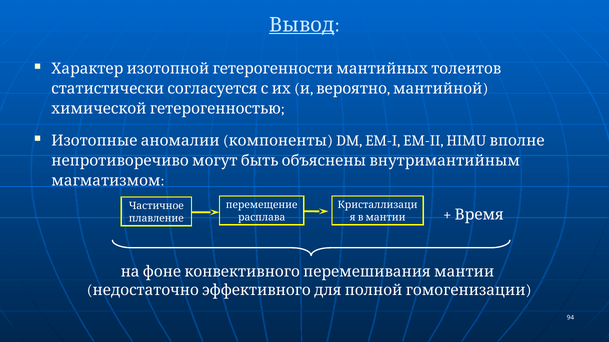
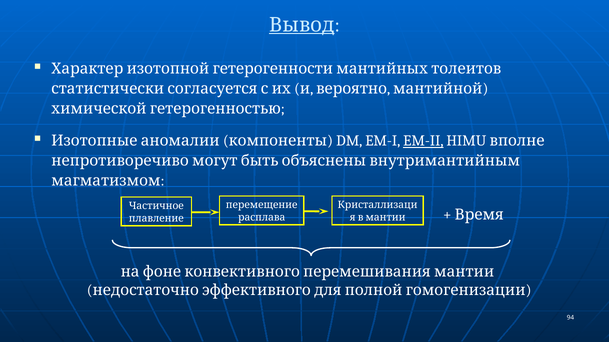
EM-II underline: none -> present
